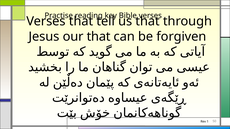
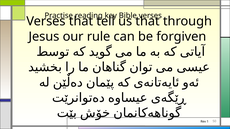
our that: that -> rule
